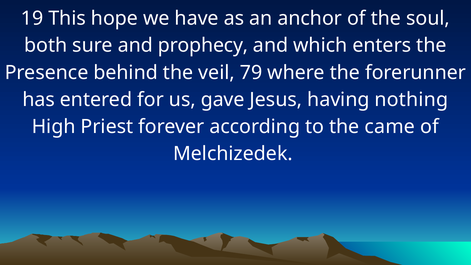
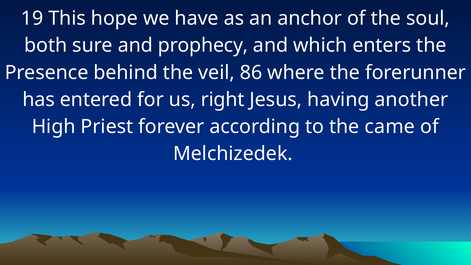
79: 79 -> 86
gave: gave -> right
nothing: nothing -> another
